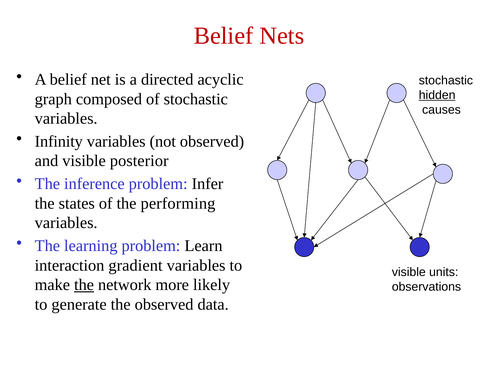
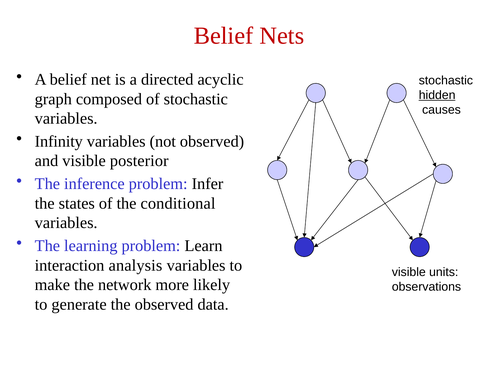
performing: performing -> conditional
gradient: gradient -> analysis
the at (84, 285) underline: present -> none
